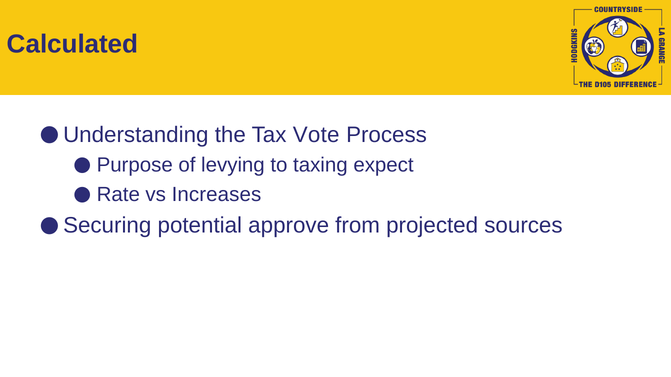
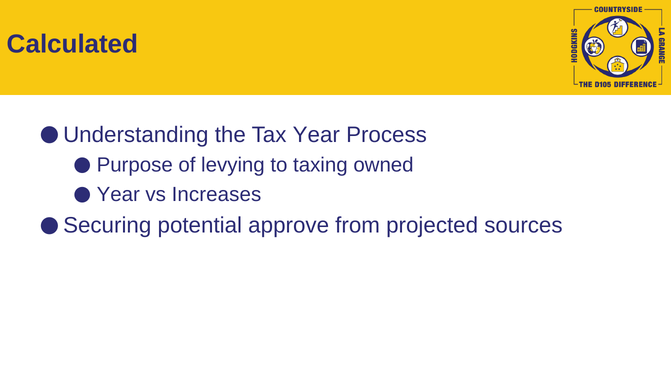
Tax Vote: Vote -> Year
expect: expect -> owned
Rate at (118, 195): Rate -> Year
